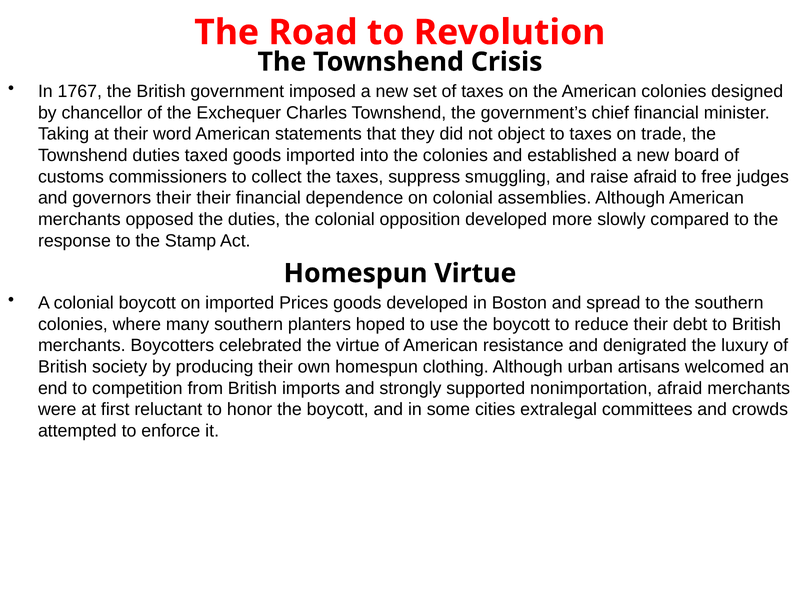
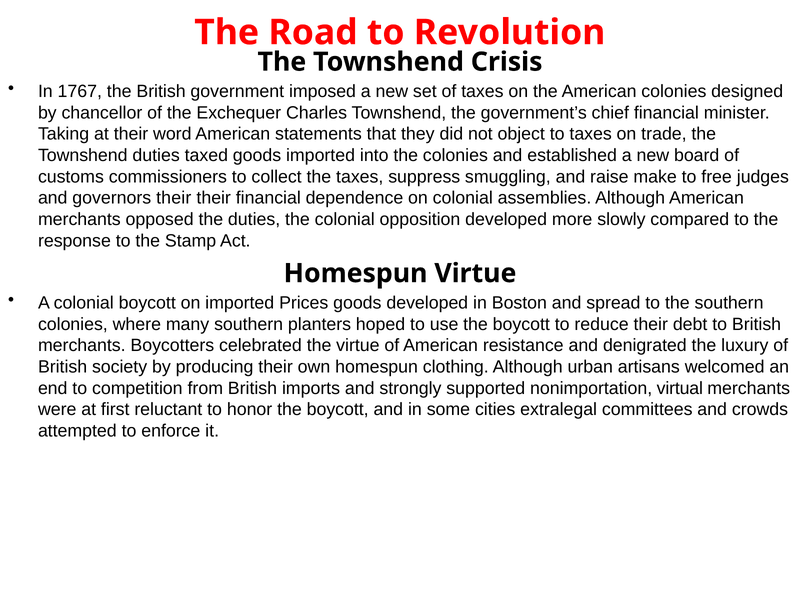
raise afraid: afraid -> make
nonimportation afraid: afraid -> virtual
